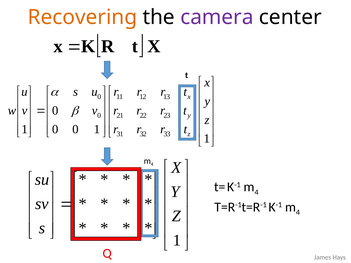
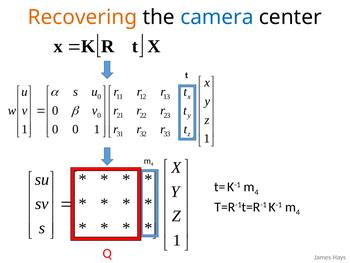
camera colour: purple -> blue
